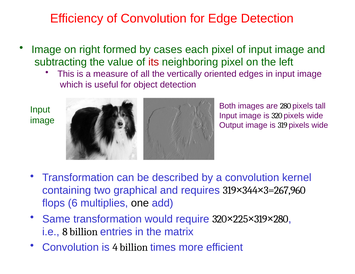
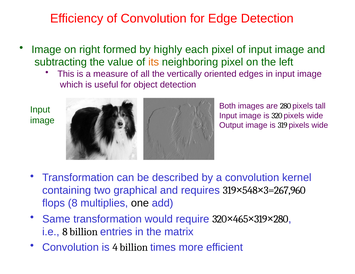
cases: cases -> highly
its colour: red -> orange
344: 344 -> 548
flops 6: 6 -> 8
225: 225 -> 465
